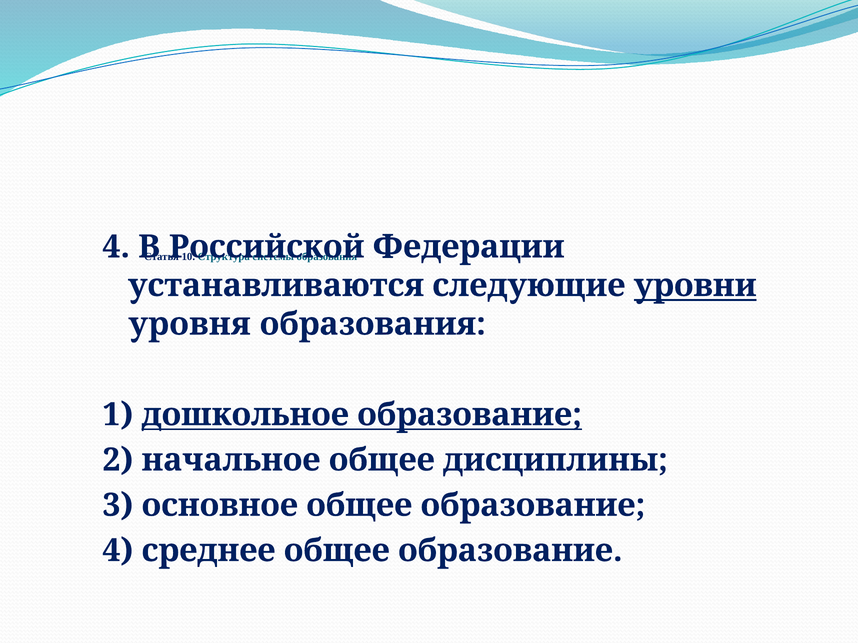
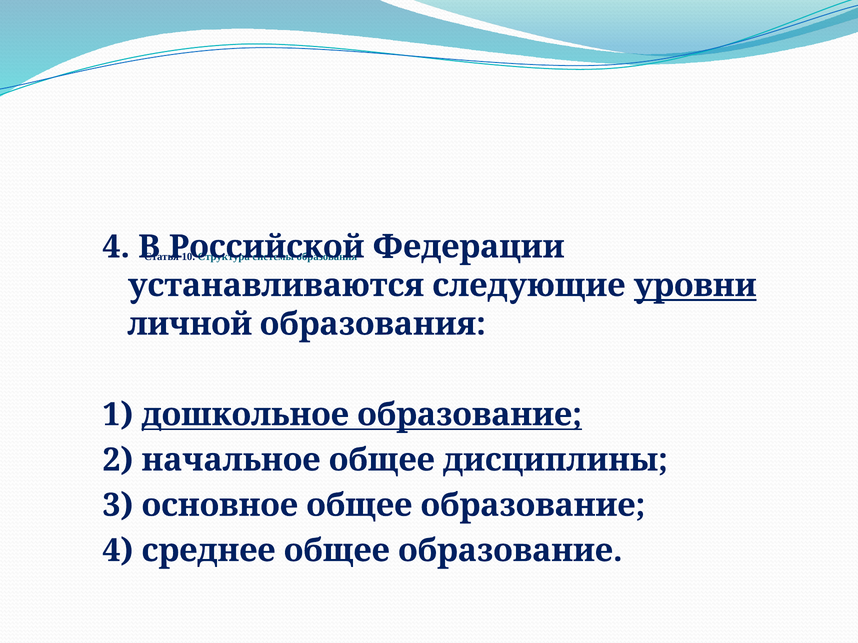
уровня: уровня -> личной
